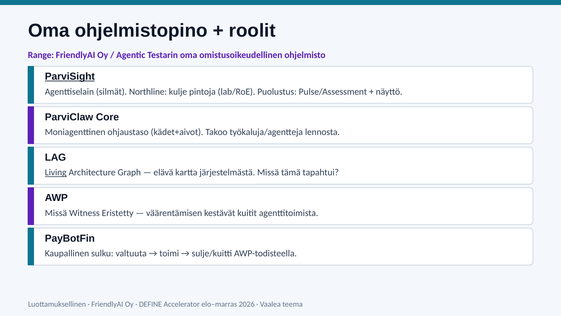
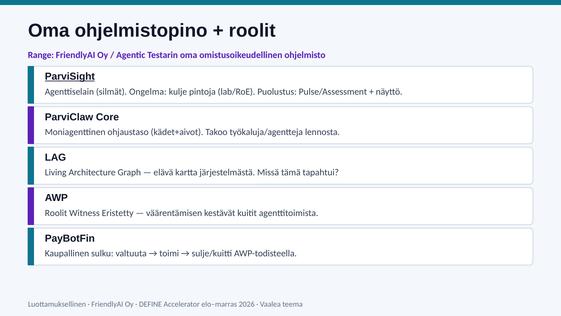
Northline: Northline -> Ongelma
Living underline: present -> none
Missä at (56, 213): Missä -> Roolit
